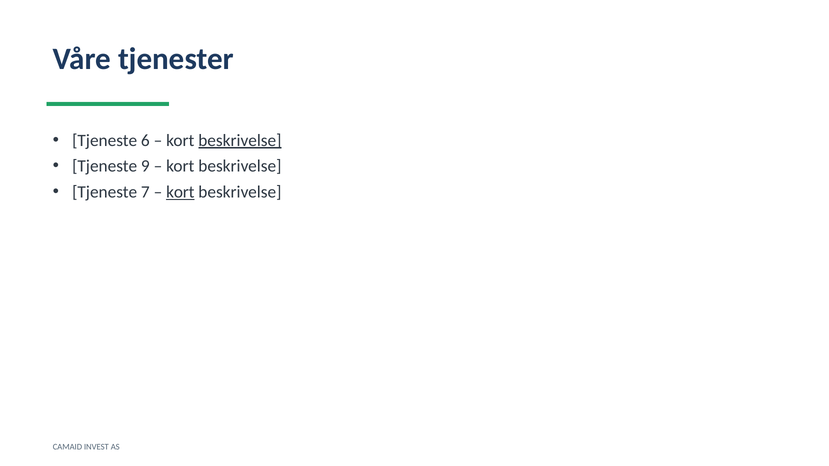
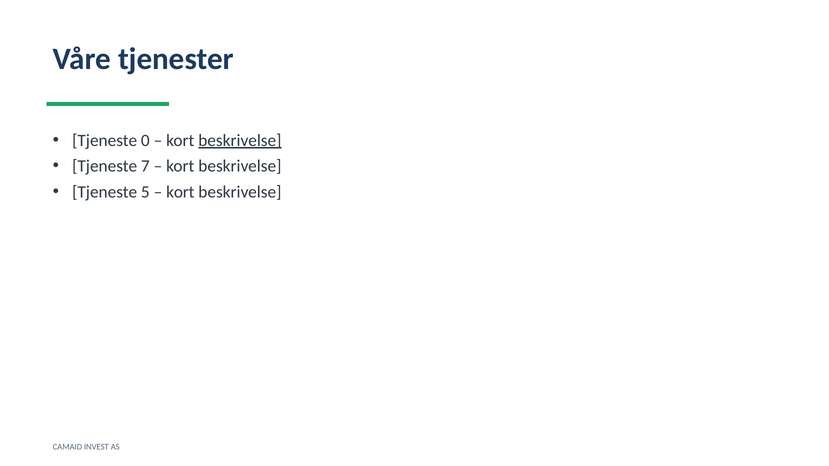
6: 6 -> 0
9: 9 -> 7
7: 7 -> 5
kort at (180, 192) underline: present -> none
